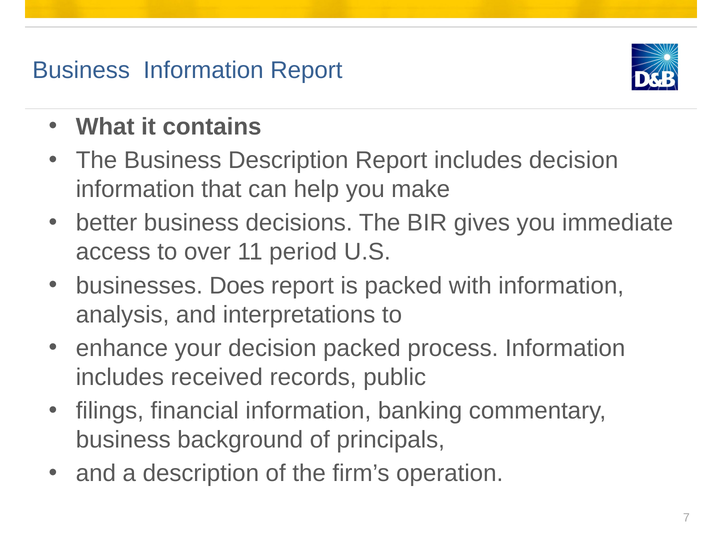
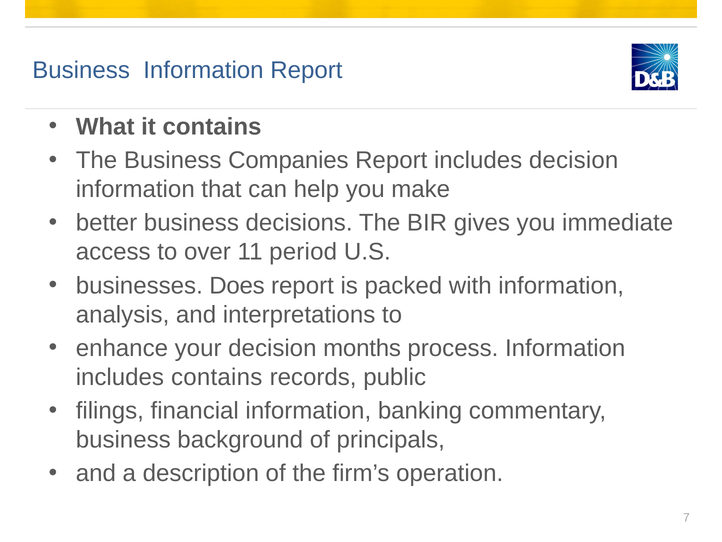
Business Description: Description -> Companies
decision packed: packed -> months
includes received: received -> contains
